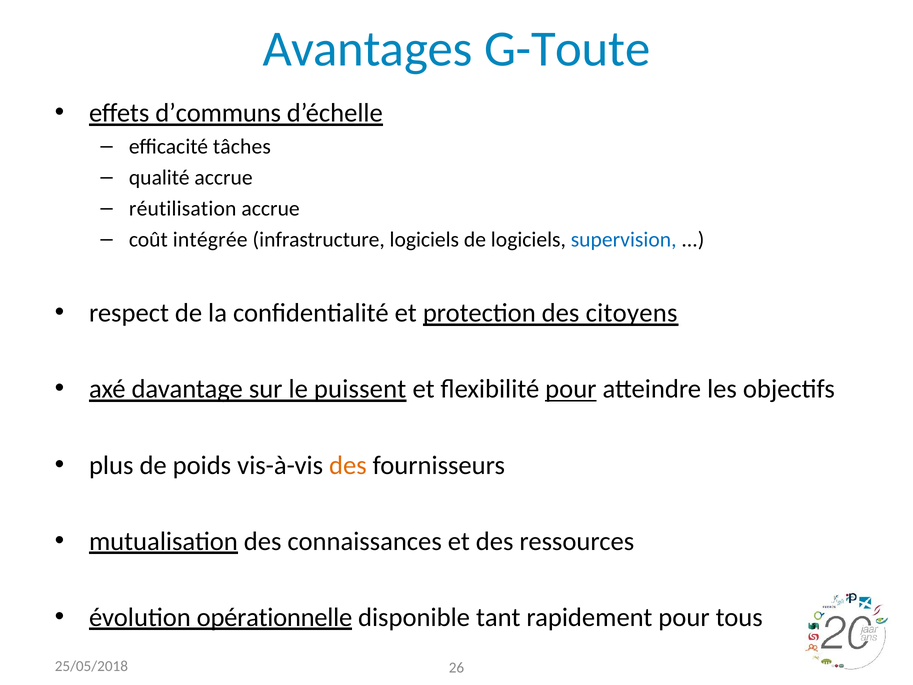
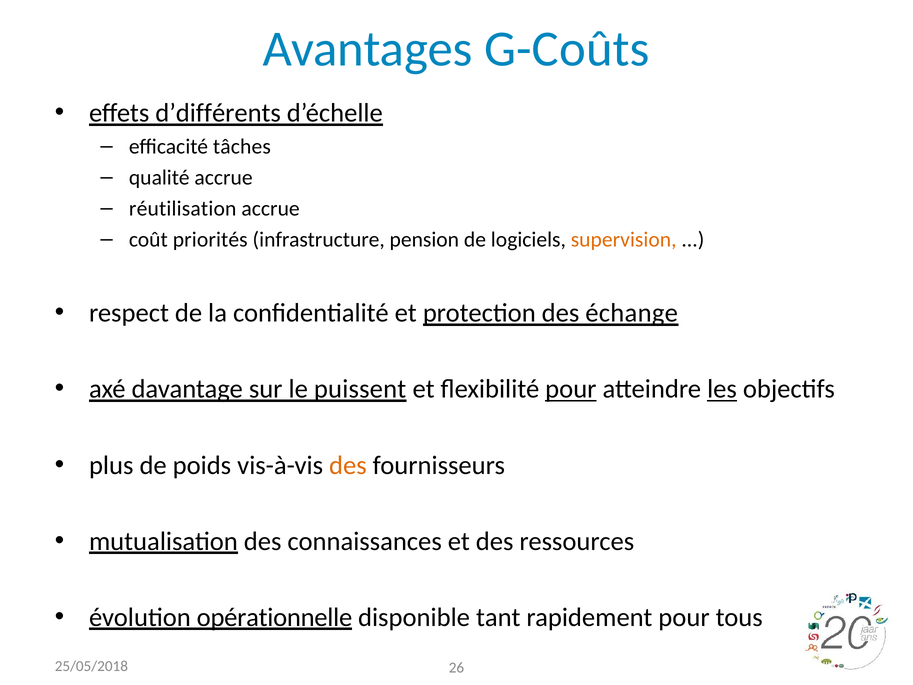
G-Toute: G-Toute -> G-Coûts
d’communs: d’communs -> d’différents
intégrée: intégrée -> priorités
infrastructure logiciels: logiciels -> pension
supervision colour: blue -> orange
citoyens: citoyens -> échange
les underline: none -> present
